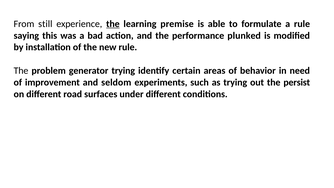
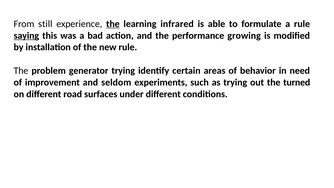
premise: premise -> infrared
saying underline: none -> present
plunked: plunked -> growing
persist: persist -> turned
